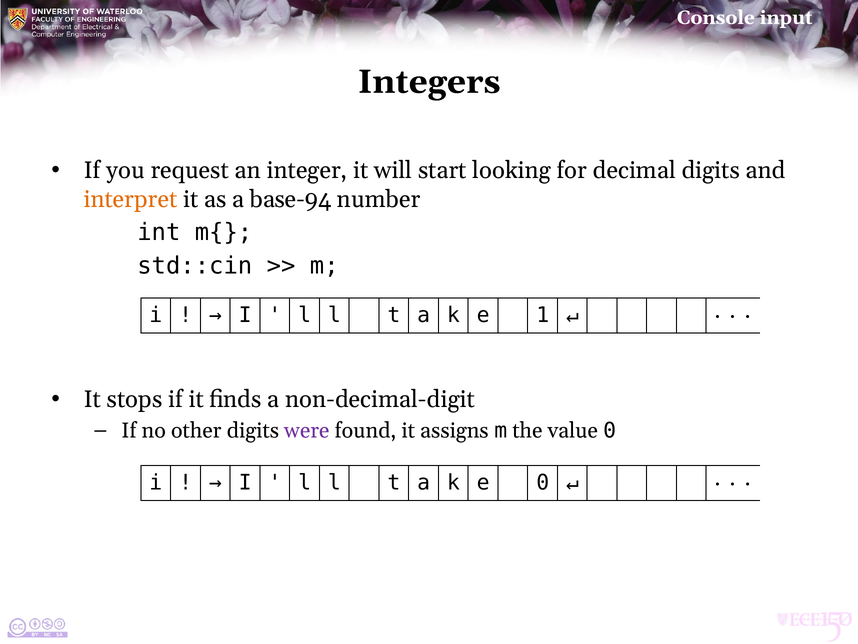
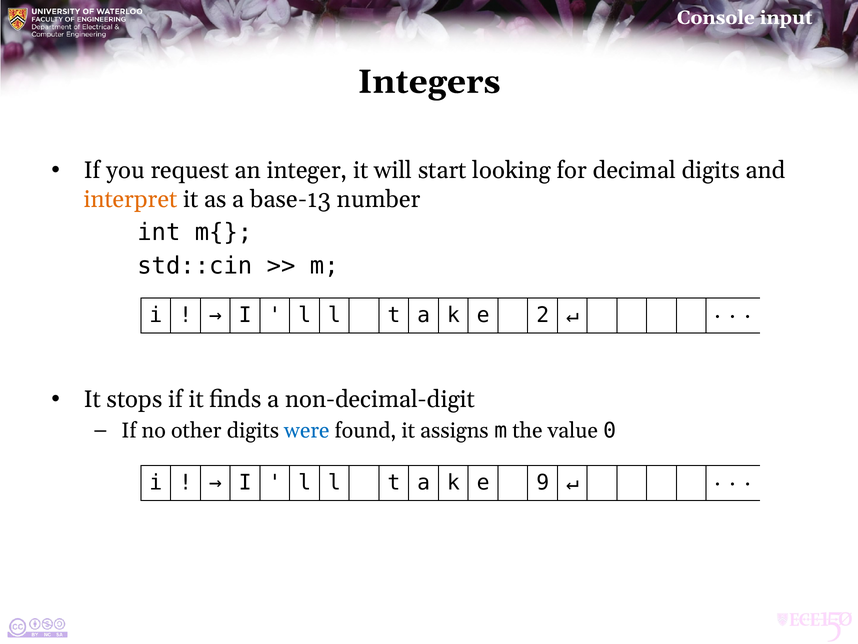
base-94: base-94 -> base-13
1: 1 -> 2
were colour: purple -> blue
e 0: 0 -> 9
